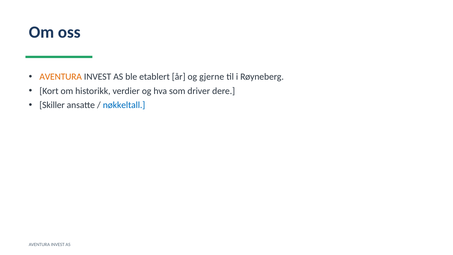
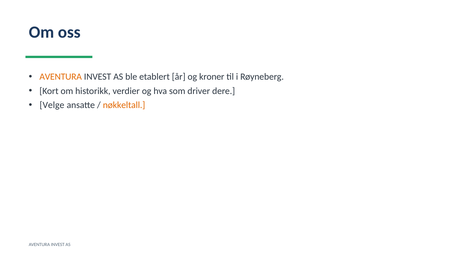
gjerne: gjerne -> kroner
Skiller: Skiller -> Velge
nøkkeltall colour: blue -> orange
